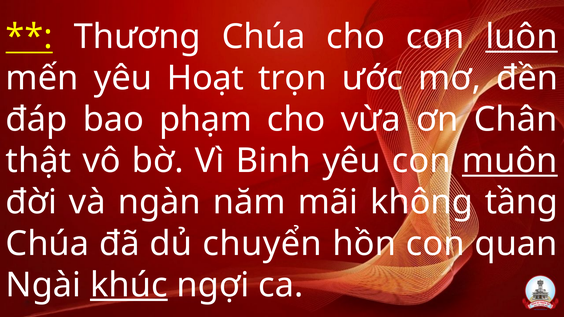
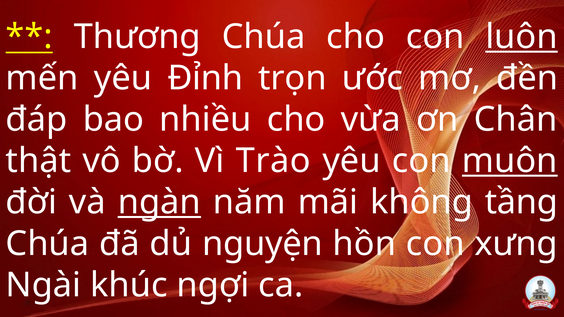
Hoạt: Hoạt -> Đỉnh
phạm: phạm -> nhiều
Binh: Binh -> Trào
ngàn underline: none -> present
chuyển: chuyển -> nguyện
quan: quan -> xưng
khúc underline: present -> none
